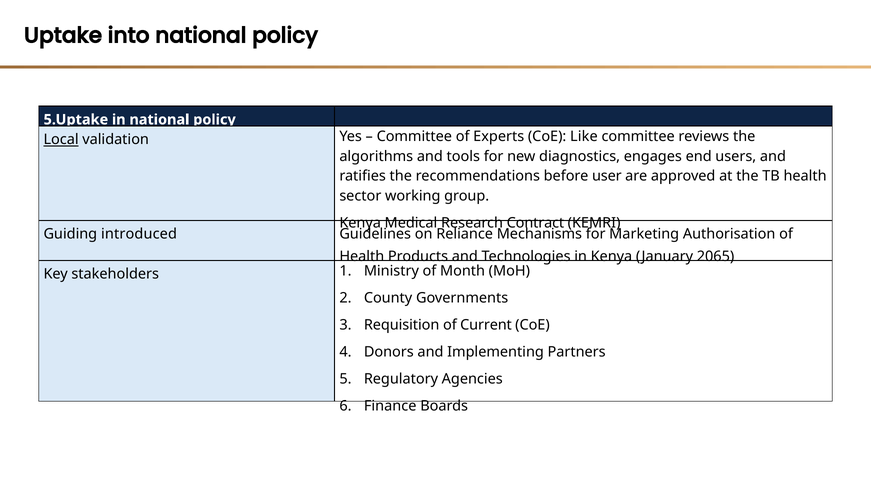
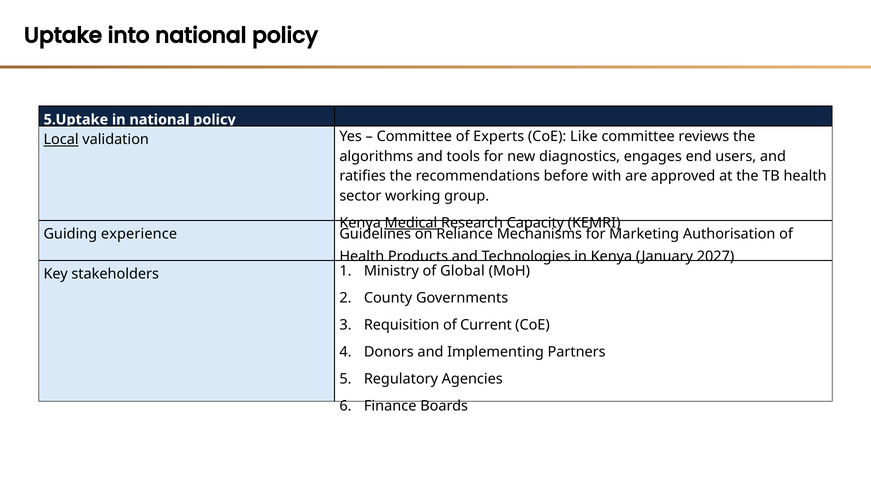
user: user -> with
Medical underline: none -> present
Contract: Contract -> Capacity
introduced: introduced -> experience
2065: 2065 -> 2027
Month: Month -> Global
